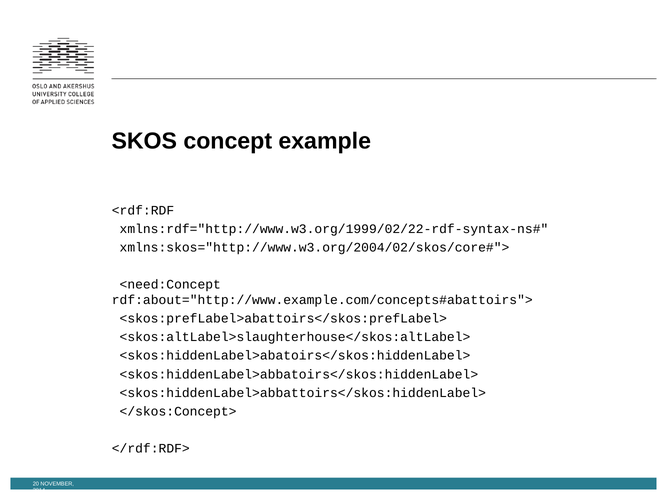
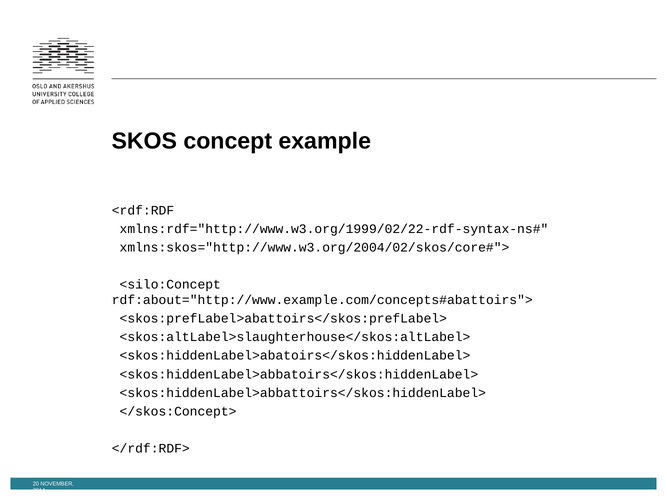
<need:Concept: <need:Concept -> <silo:Concept
